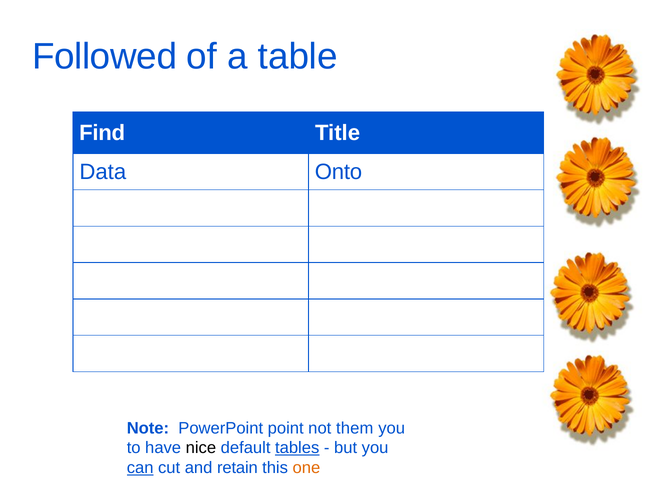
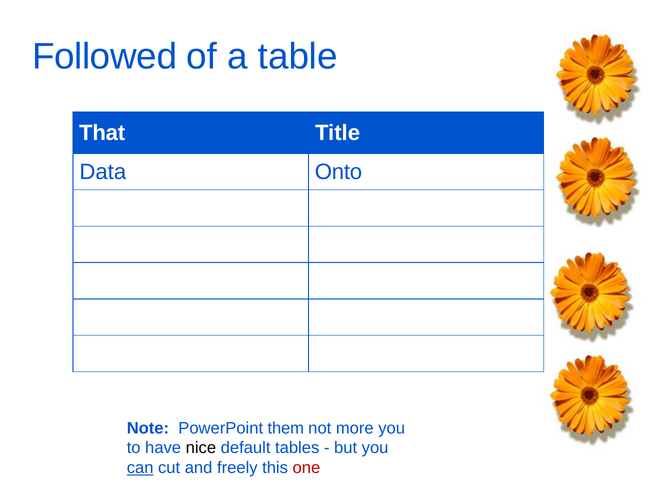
Find: Find -> That
point: point -> them
them: them -> more
tables underline: present -> none
retain: retain -> freely
one colour: orange -> red
